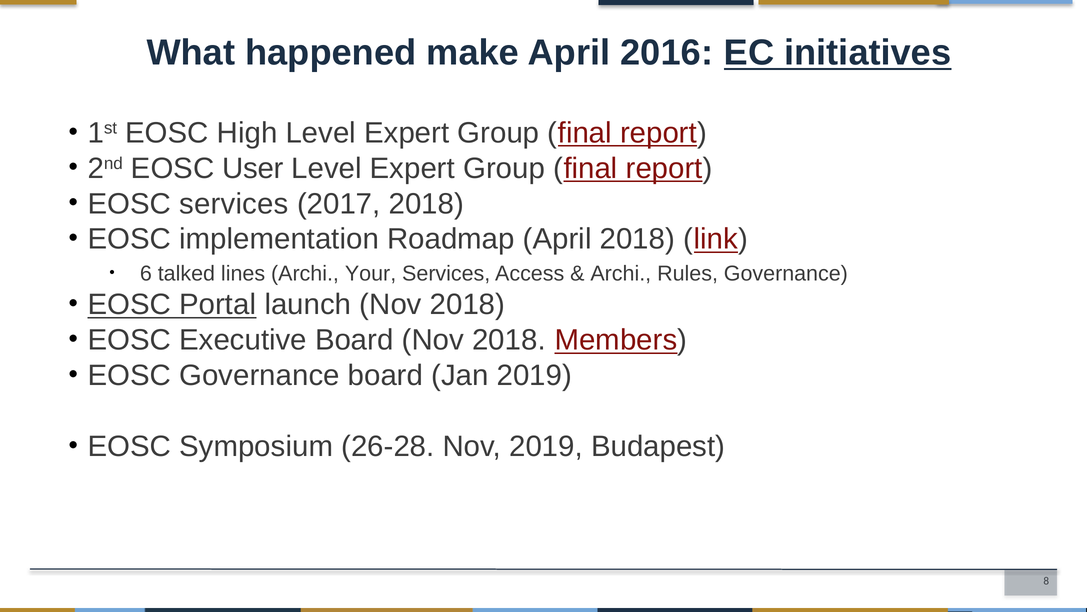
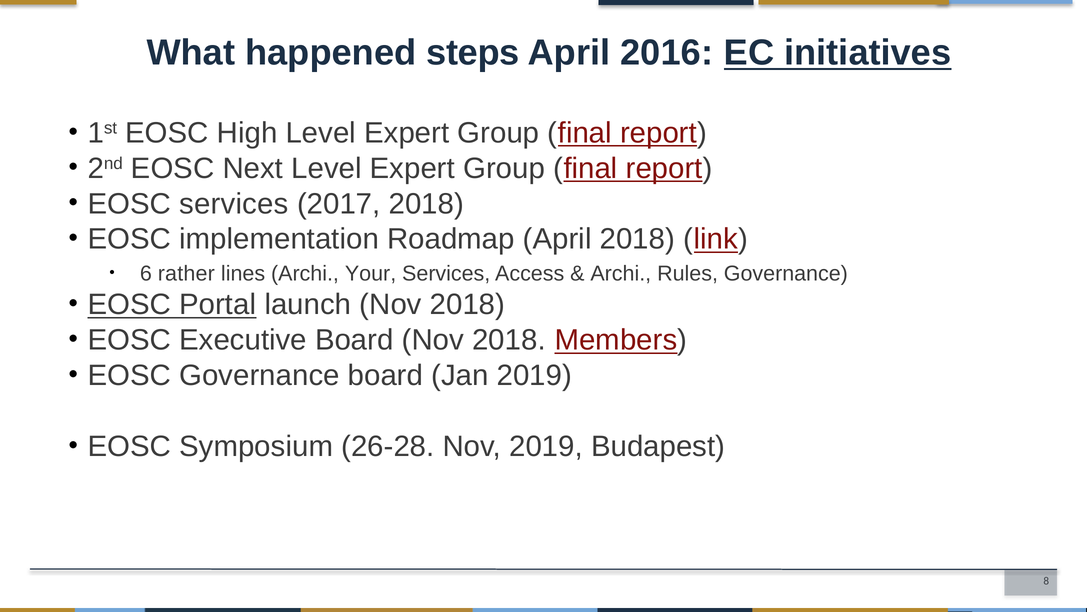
make: make -> steps
User: User -> Next
talked: talked -> rather
